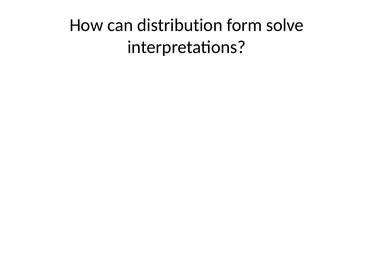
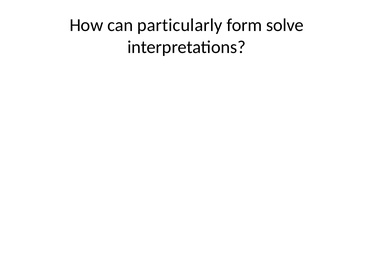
distribution: distribution -> particularly
